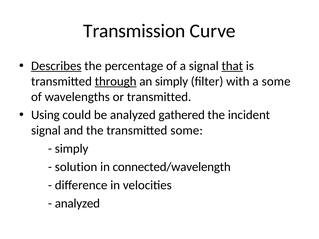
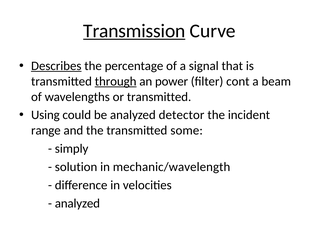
Transmission underline: none -> present
that underline: present -> none
an simply: simply -> power
with: with -> cont
a some: some -> beam
gathered: gathered -> detector
signal at (46, 131): signal -> range
connected/wavelength: connected/wavelength -> mechanic/wavelength
